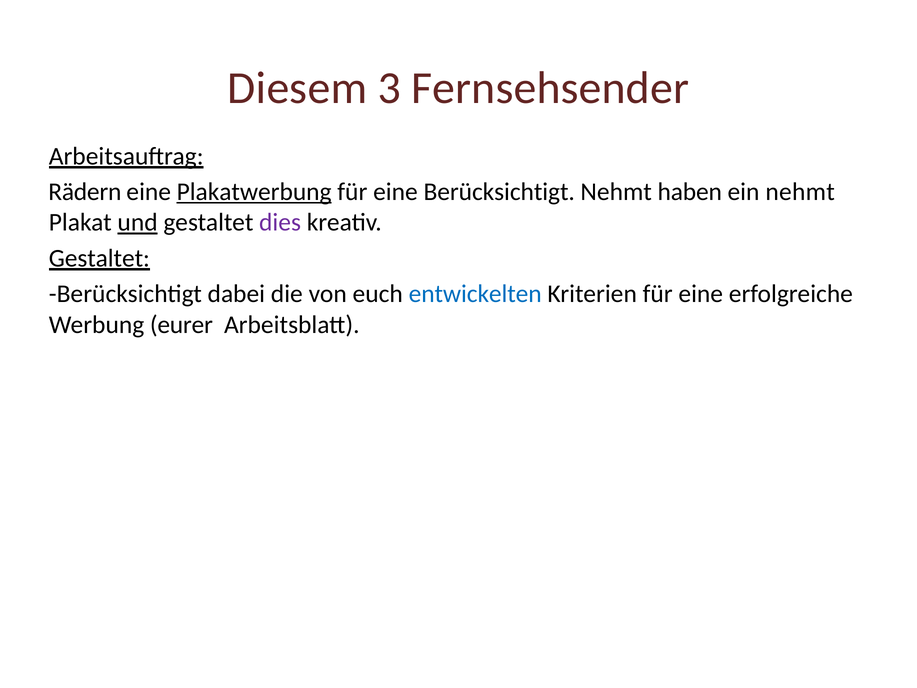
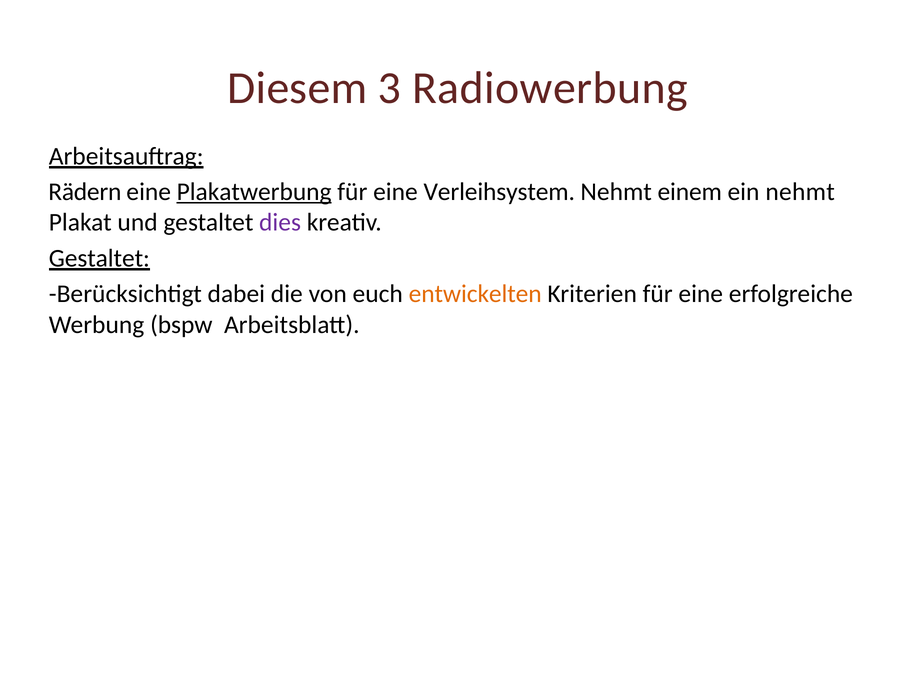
Fernsehsender: Fernsehsender -> Radiowerbung
eine Berücksichtigt: Berücksichtigt -> Verleihsystem
haben: haben -> einem
und underline: present -> none
entwickelten colour: blue -> orange
eurer: eurer -> bspw
